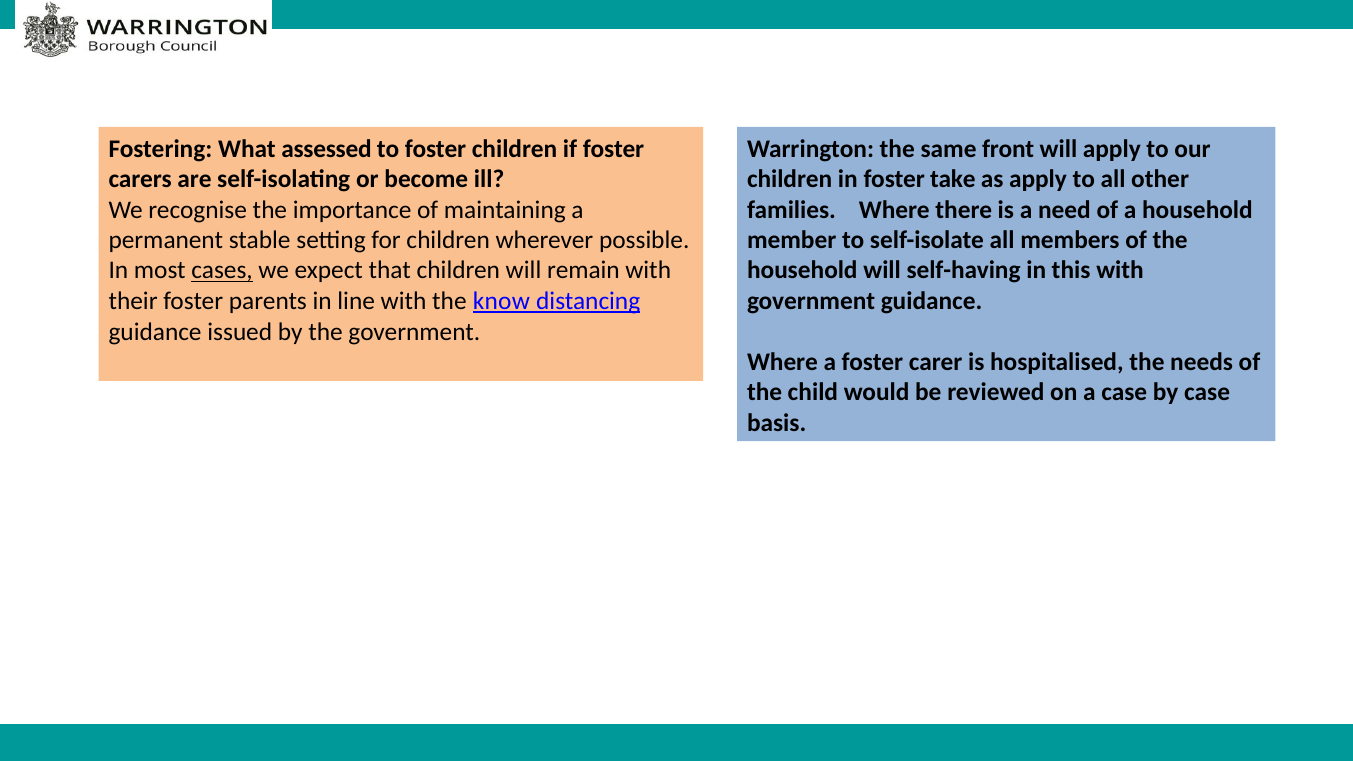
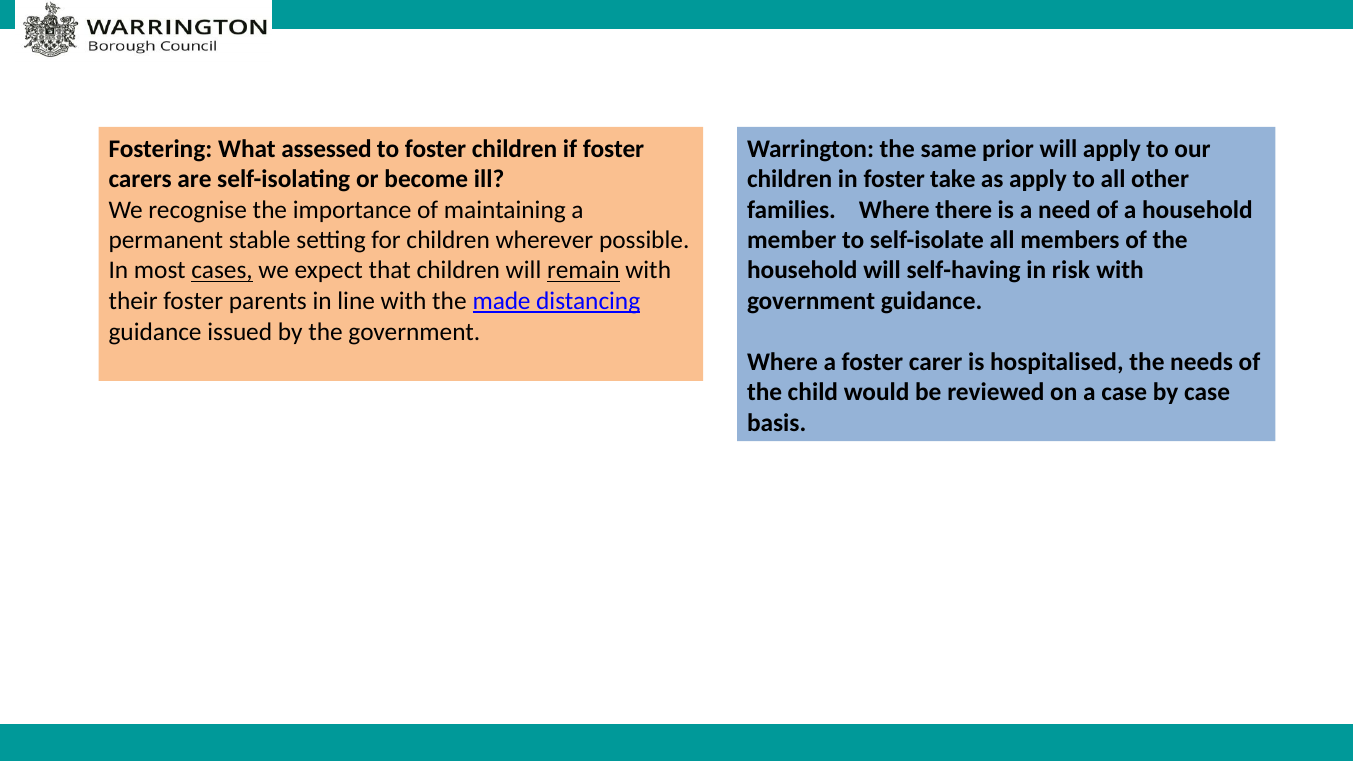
front: front -> prior
this: this -> risk
remain underline: none -> present
know: know -> made
